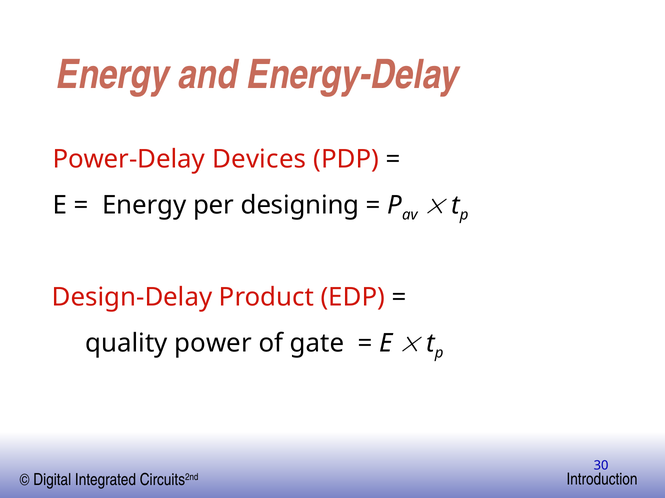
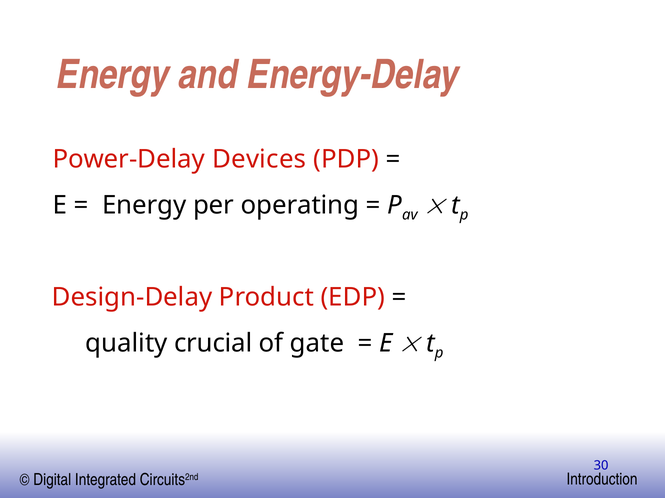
designing: designing -> operating
power: power -> crucial
